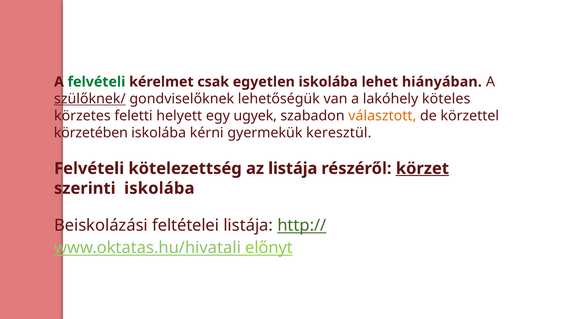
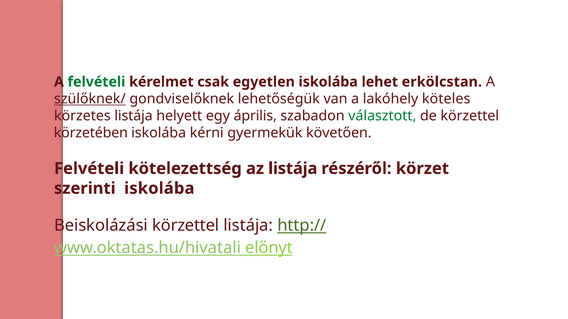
hiányában: hiányában -> erkölcstan
körzetes feletti: feletti -> listája
ugyek: ugyek -> április
választott colour: orange -> green
keresztül: keresztül -> követően
körzet underline: present -> none
Beiskolázási feltételei: feltételei -> körzettel
